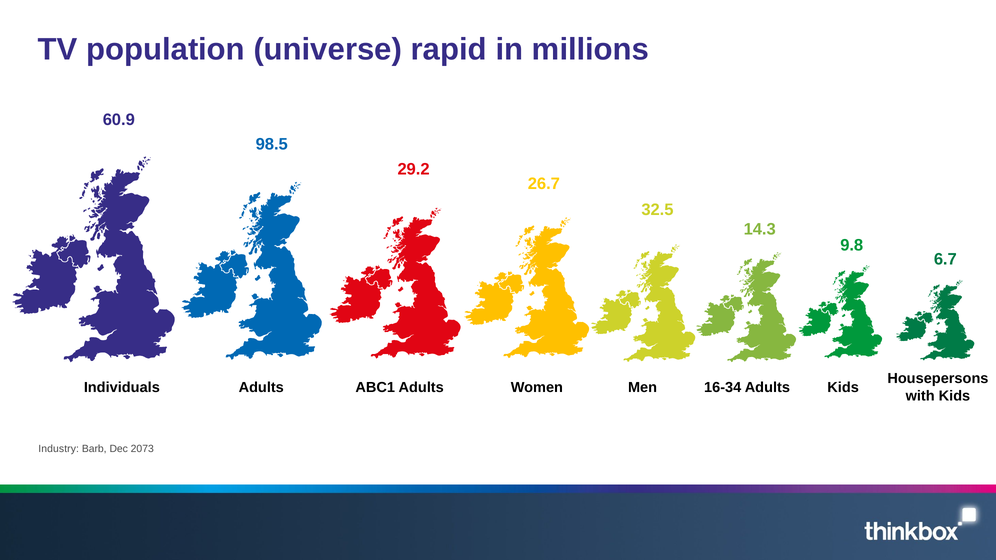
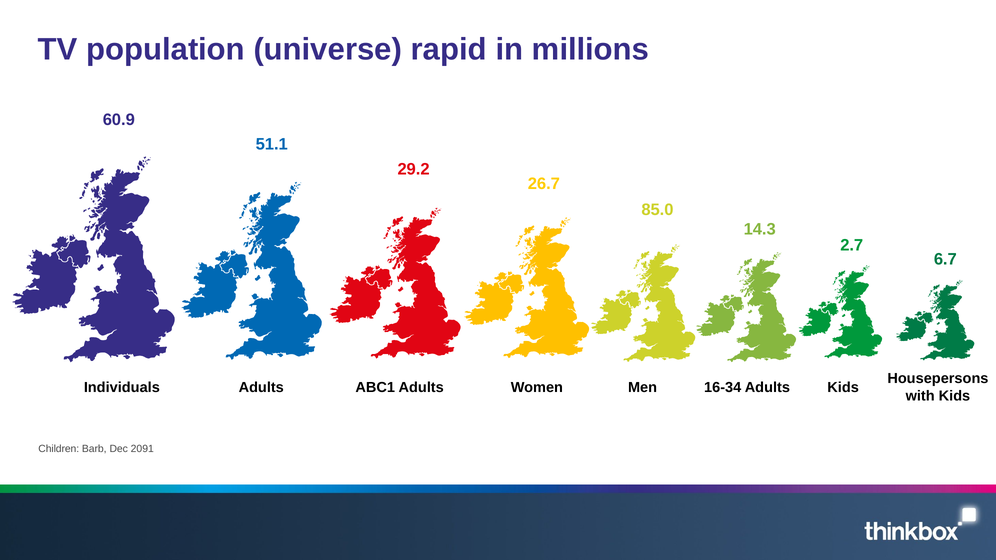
98.5: 98.5 -> 51.1
32.5: 32.5 -> 85.0
9.8: 9.8 -> 2.7
Industry: Industry -> Children
2073: 2073 -> 2091
